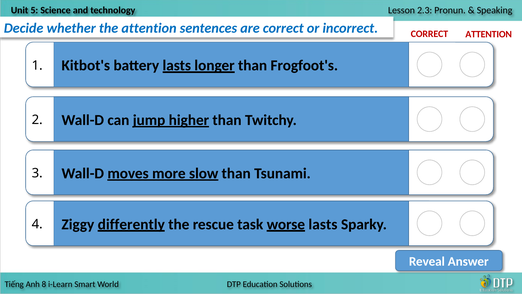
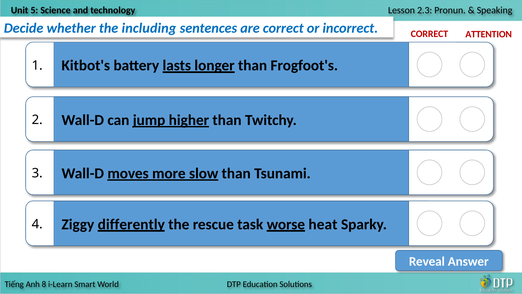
the attention: attention -> including
worse lasts: lasts -> heat
